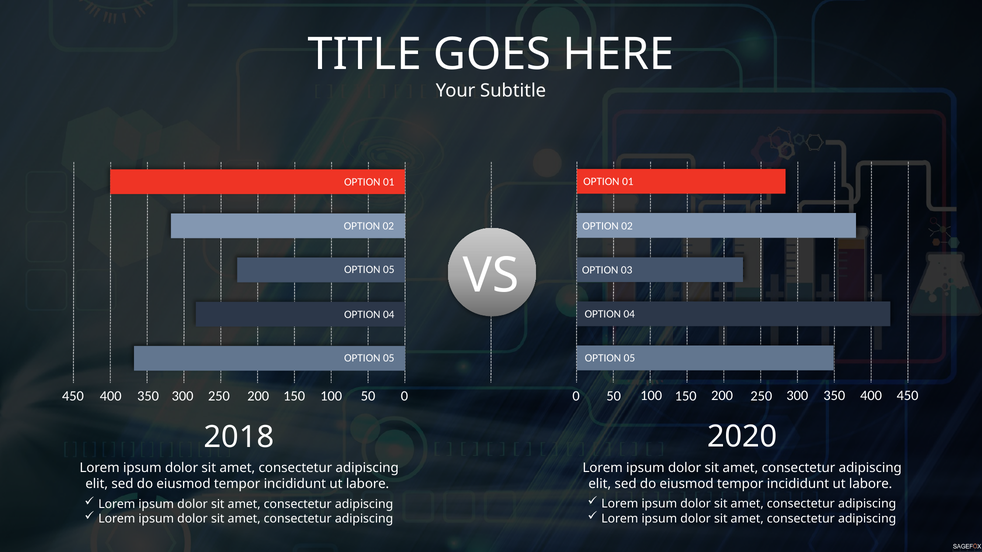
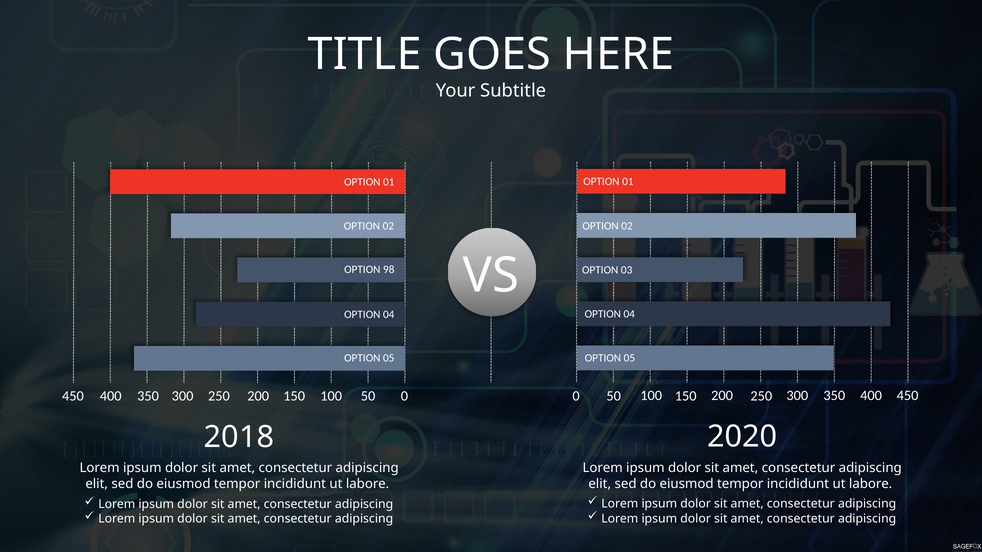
05 at (389, 270): 05 -> 98
